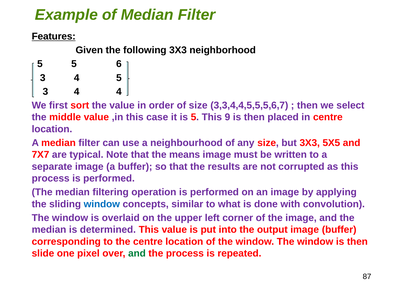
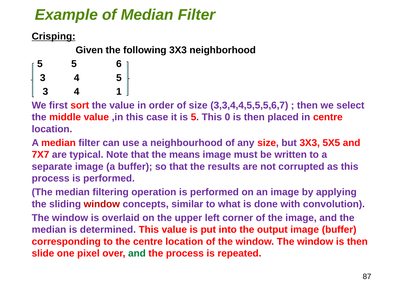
Features: Features -> Crisping
4 4: 4 -> 1
9: 9 -> 0
window at (102, 204) colour: blue -> red
